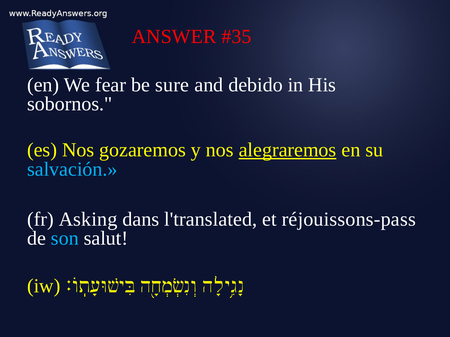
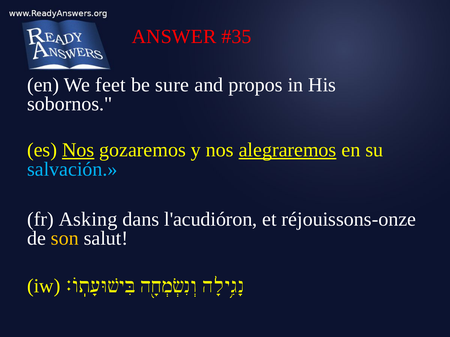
fear: fear -> feet
debido: debido -> propos
Nos at (78, 150) underline: none -> present
l'translated: l'translated -> l'acudióron
réjouissons-pass: réjouissons-pass -> réjouissons-onze
son colour: light blue -> yellow
